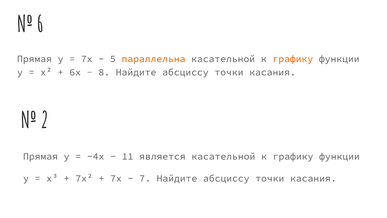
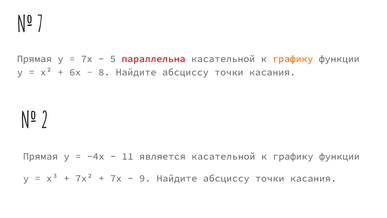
6: 6 -> 7
параллельна colour: orange -> red
7: 7 -> 9
